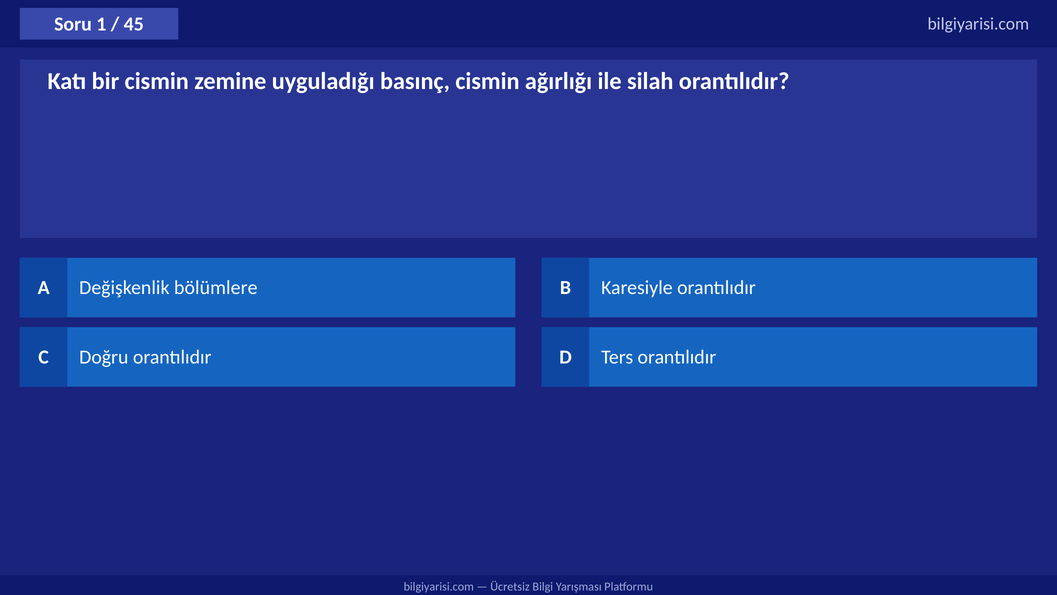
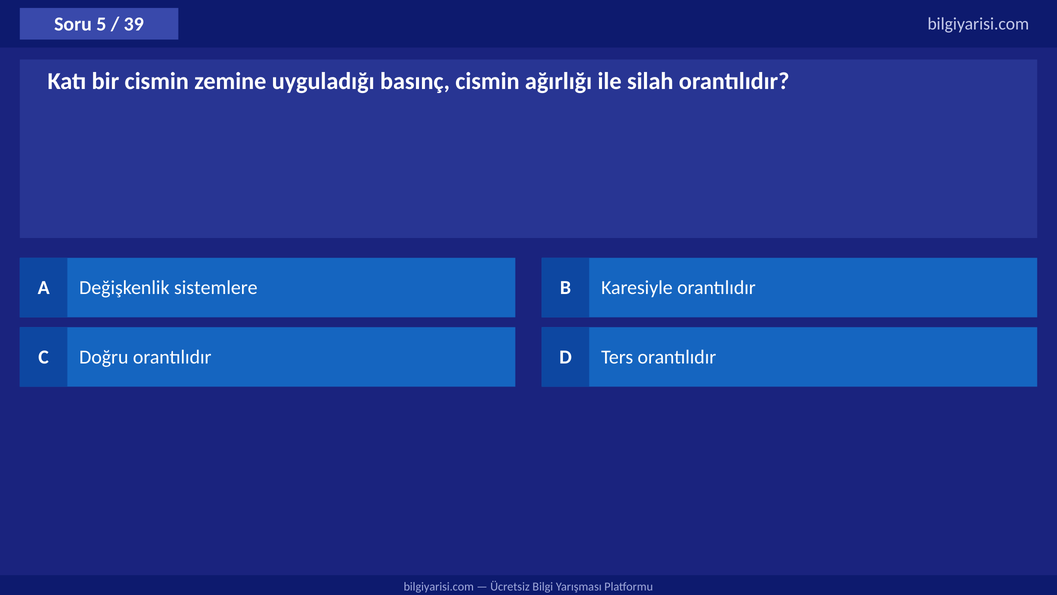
1: 1 -> 5
45: 45 -> 39
bölümlere: bölümlere -> sistemlere
